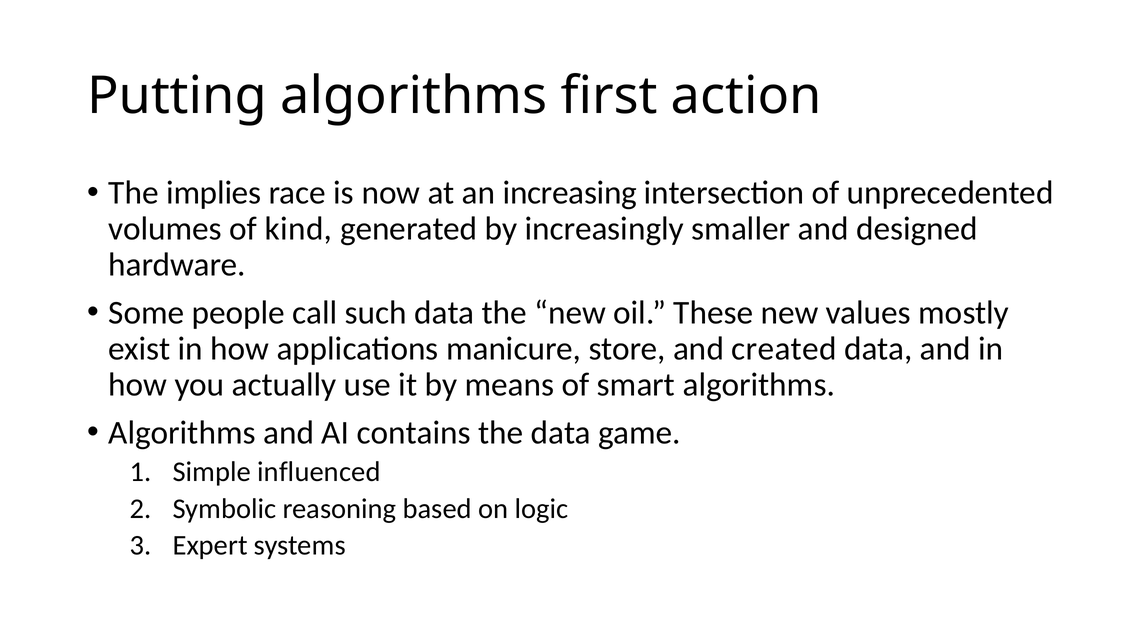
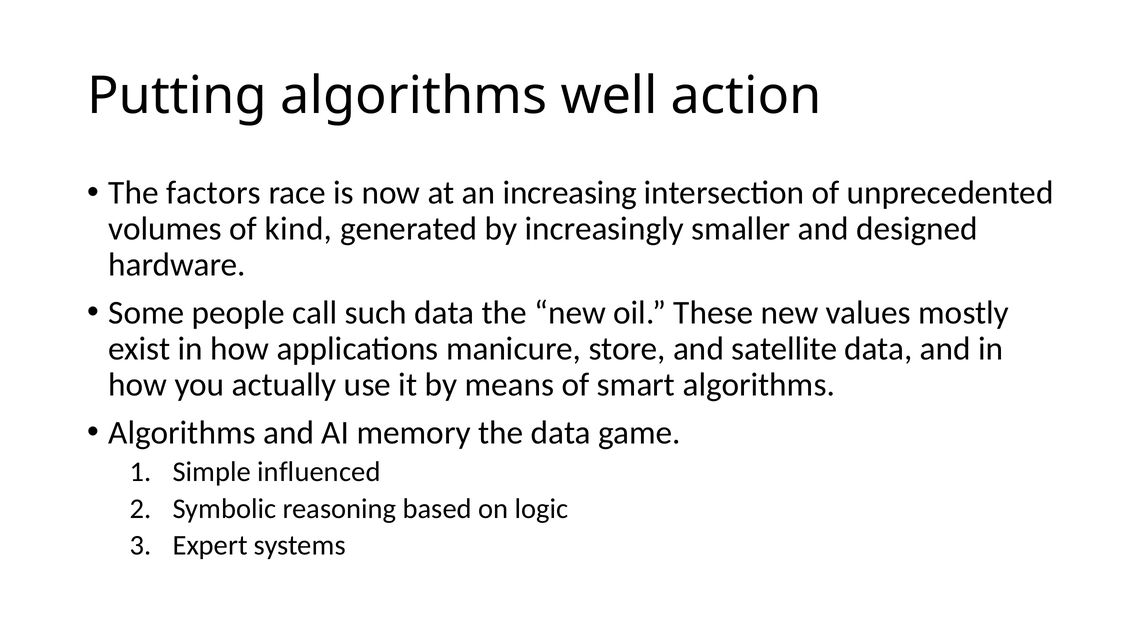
first: first -> well
implies: implies -> factors
created: created -> satellite
contains: contains -> memory
